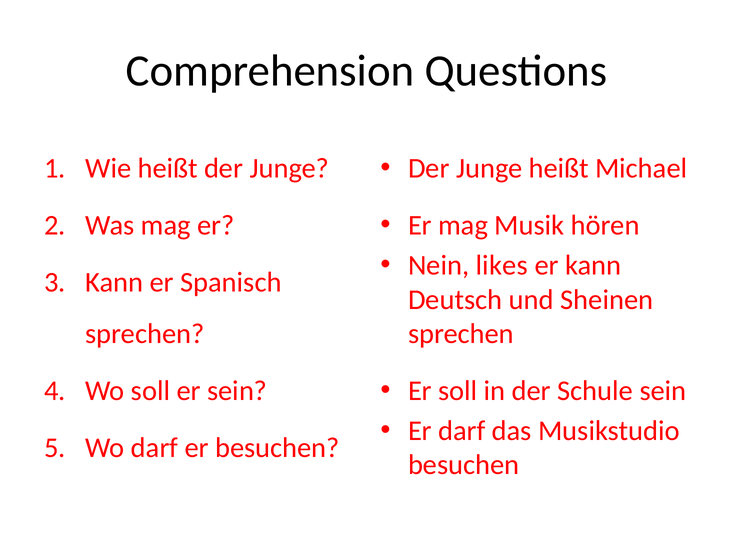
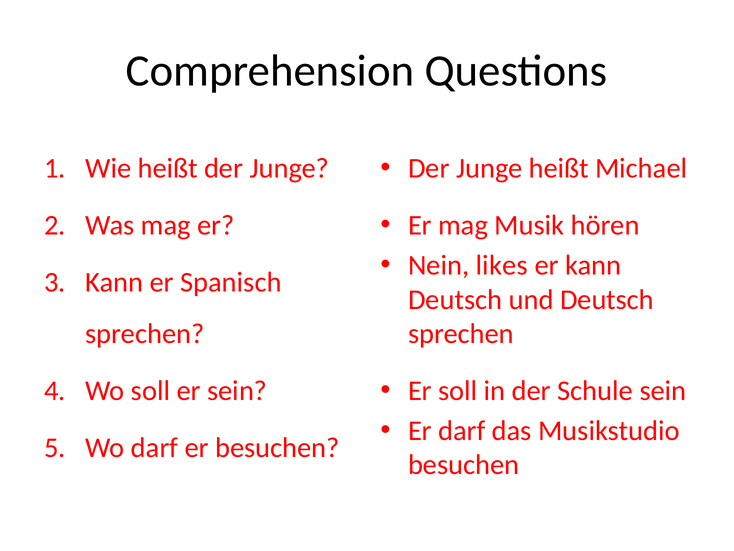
und Sheinen: Sheinen -> Deutsch
